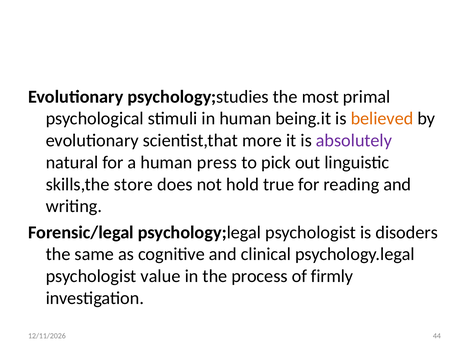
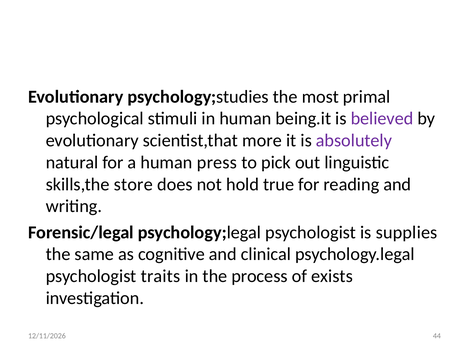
believed colour: orange -> purple
disoders: disoders -> supplies
value: value -> traits
firmly: firmly -> exists
